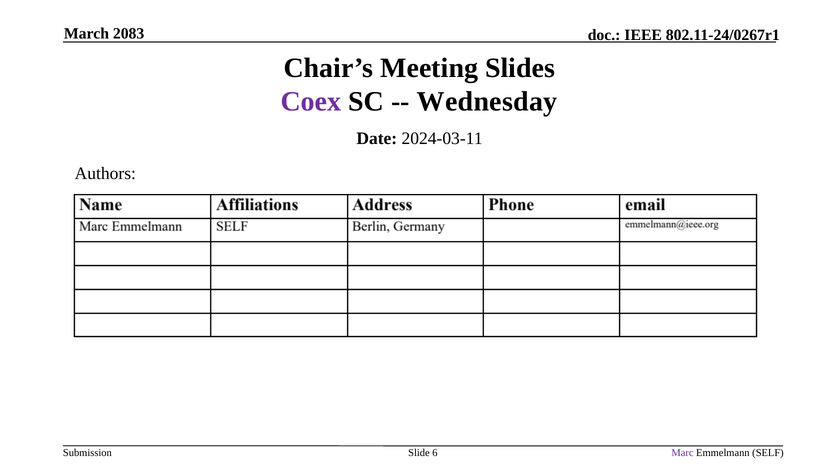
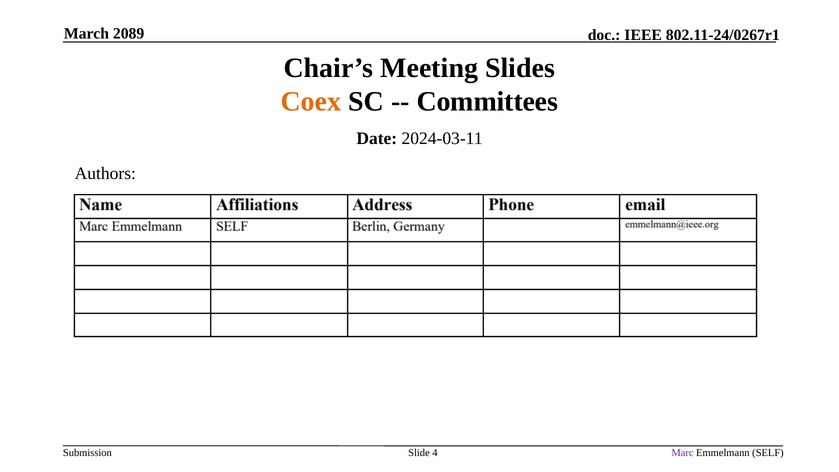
2083: 2083 -> 2089
Coex colour: purple -> orange
Wednesday: Wednesday -> Committees
6: 6 -> 4
